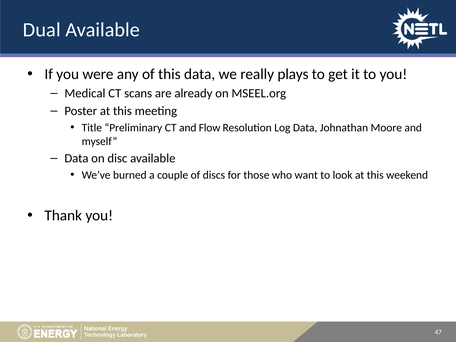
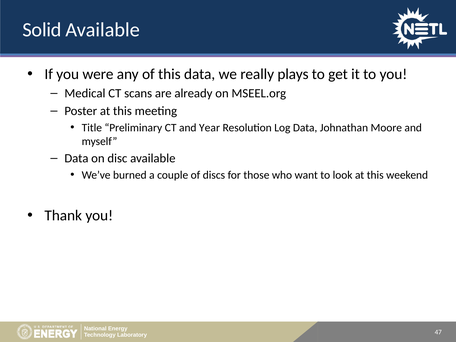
Dual: Dual -> Solid
Flow: Flow -> Year
